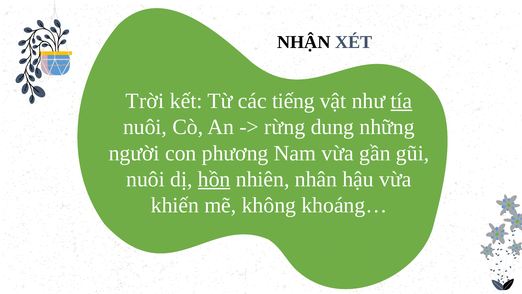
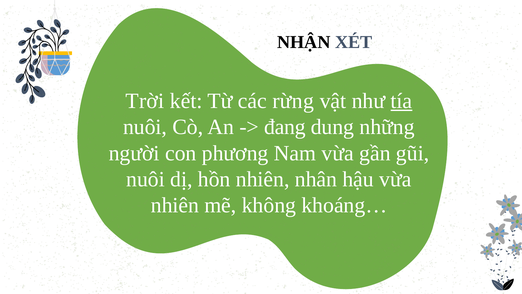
tiếng: tiếng -> rừng
rừng: rừng -> đang
hồn underline: present -> none
khiến at (175, 205): khiến -> nhiên
